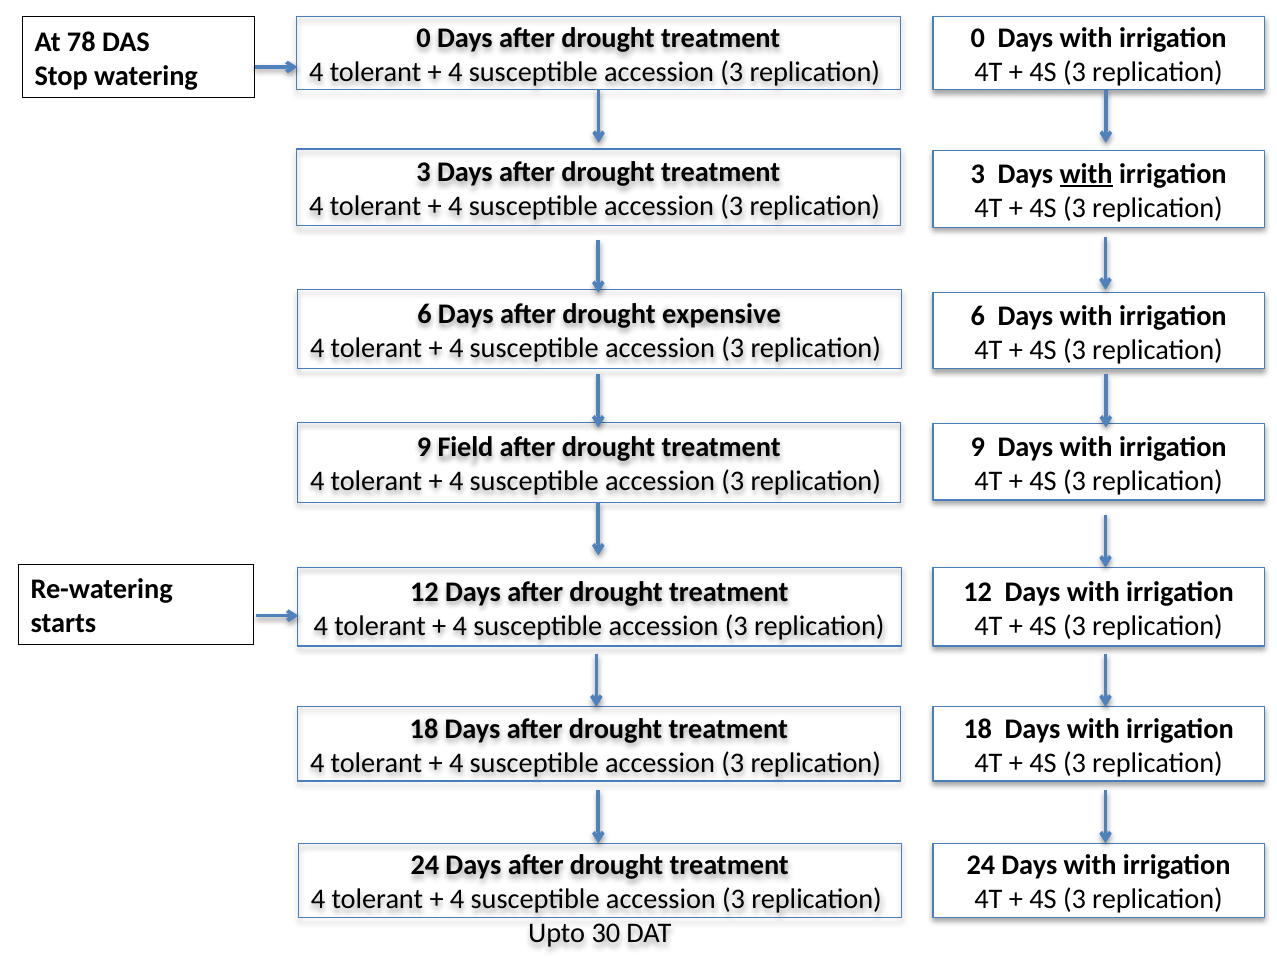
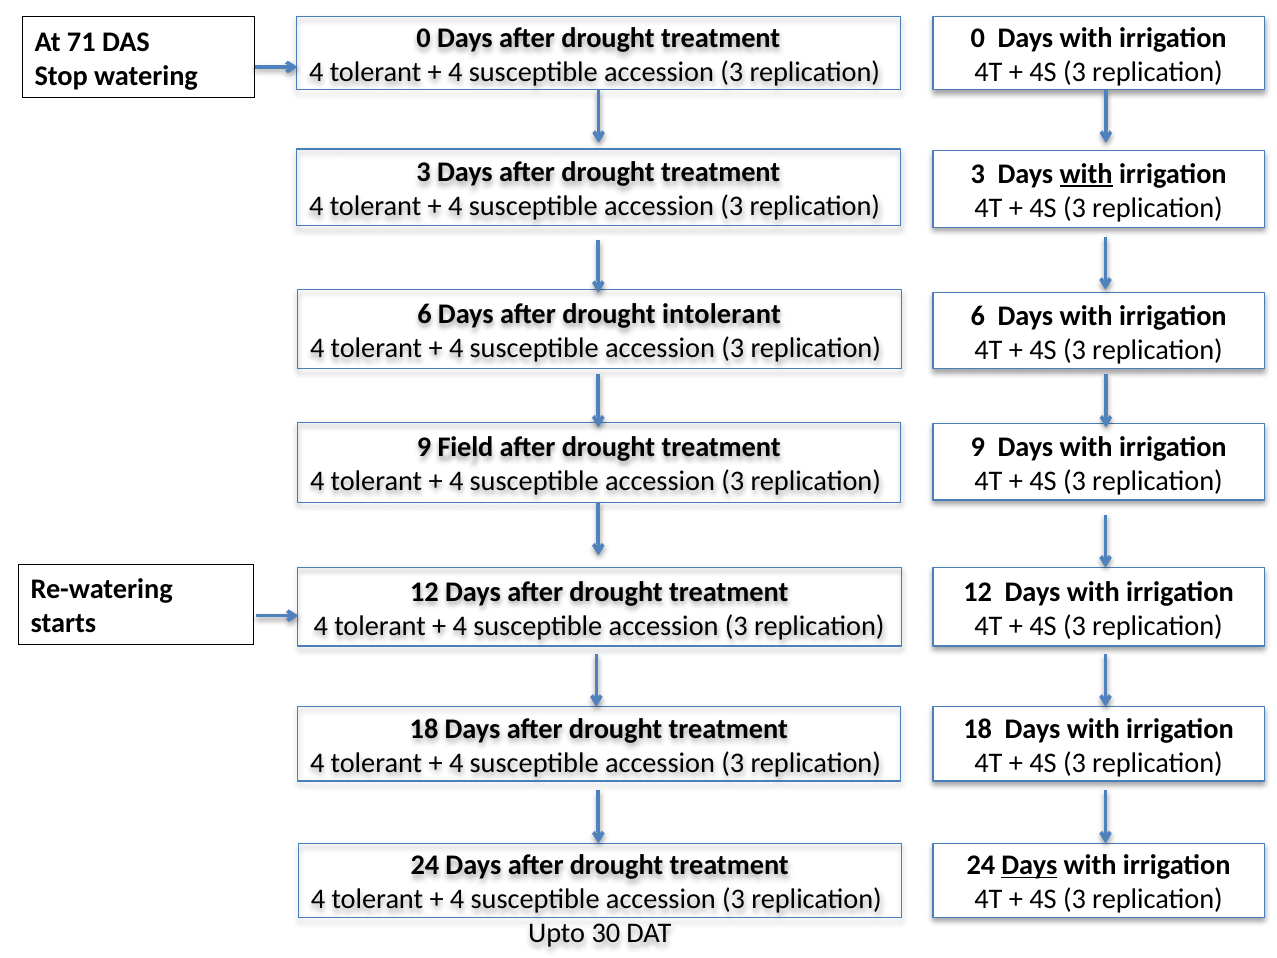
78: 78 -> 71
expensive: expensive -> intolerant
Days at (1029, 865) underline: none -> present
